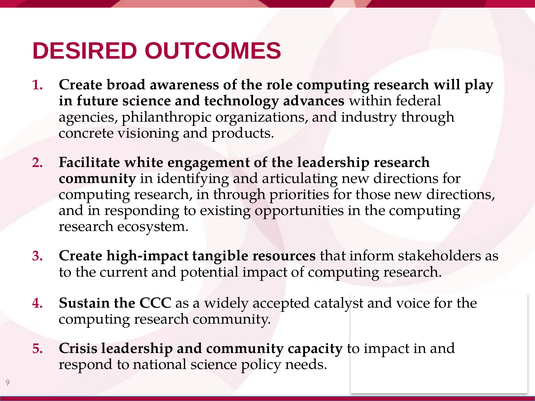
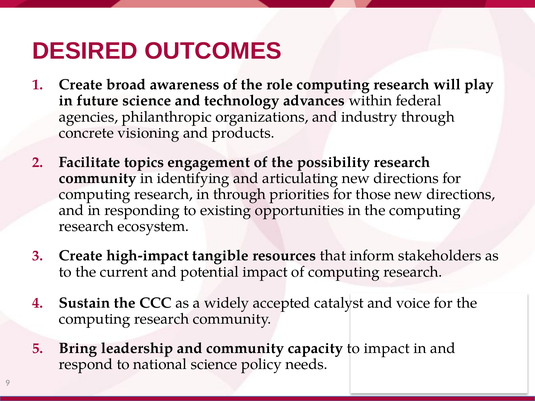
white: white -> topics
the leadership: leadership -> possibility
Crisis: Crisis -> Bring
